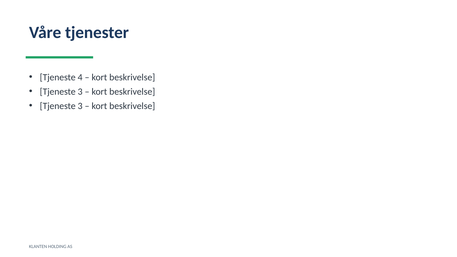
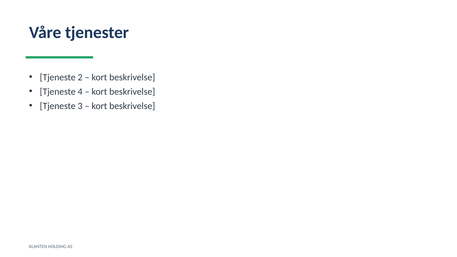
4: 4 -> 2
3 at (80, 92): 3 -> 4
